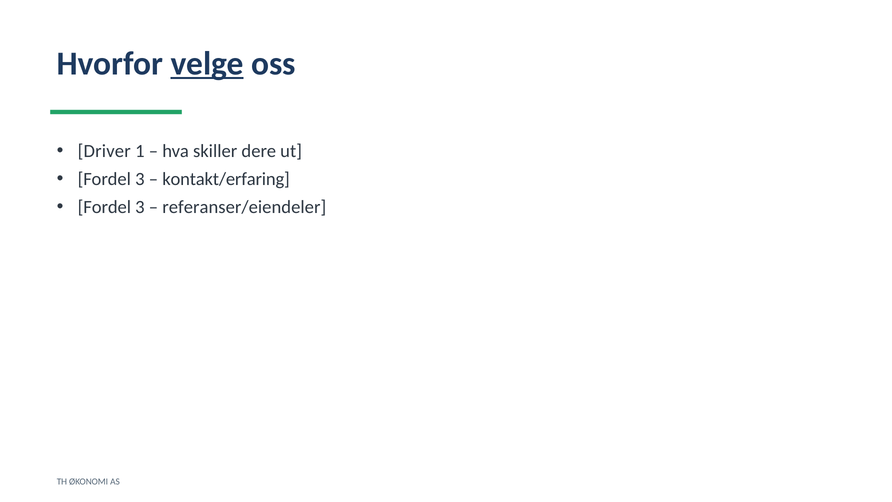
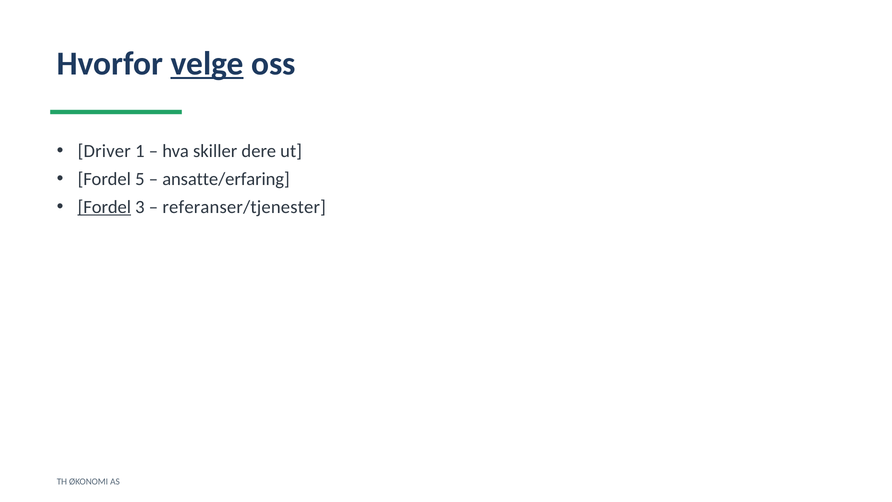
3 at (140, 179): 3 -> 5
kontakt/erfaring: kontakt/erfaring -> ansatte/erfaring
Fordel at (104, 207) underline: none -> present
referanser/eiendeler: referanser/eiendeler -> referanser/tjenester
